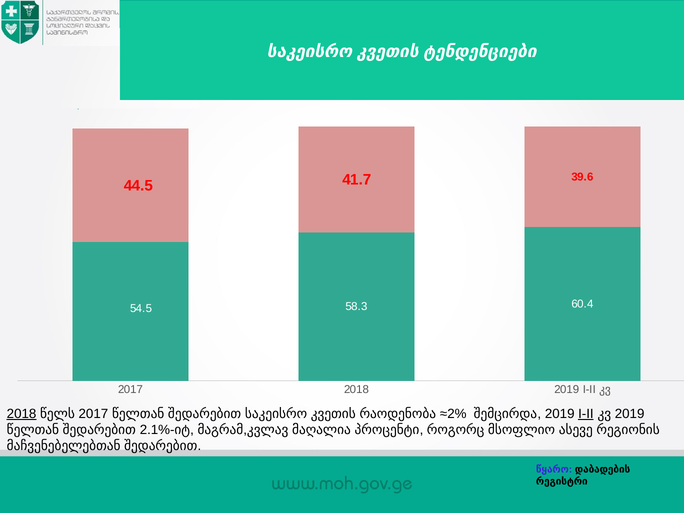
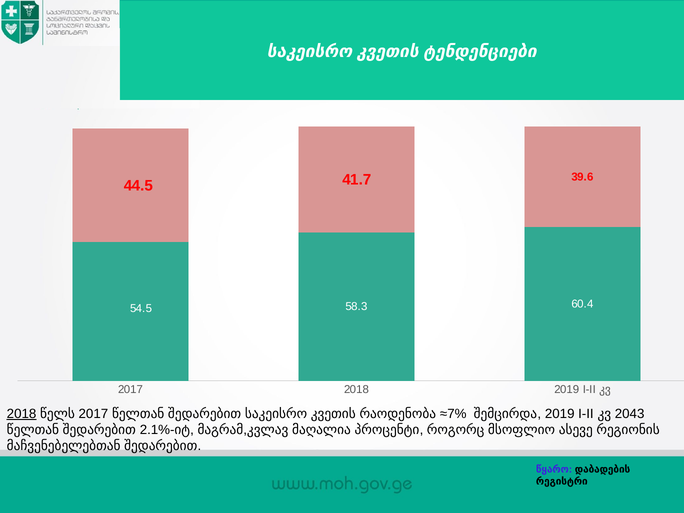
≈2%: ≈2% -> ≈7%
I-II at (586, 414) underline: present -> none
კვ 2019: 2019 -> 2043
